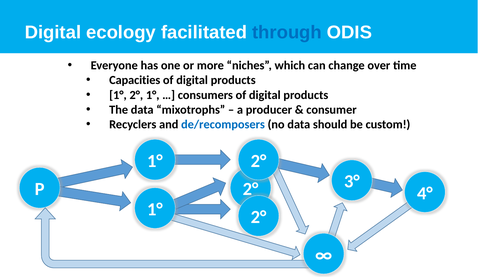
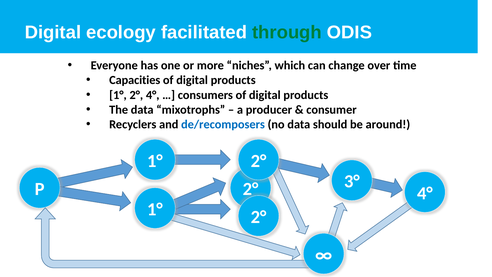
through colour: blue -> green
2° 1°: 1° -> 4°
custom: custom -> around
